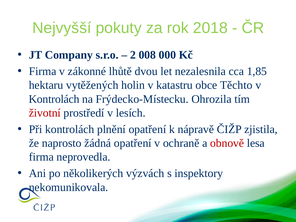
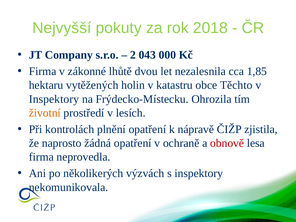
008: 008 -> 043
Kontrolách at (54, 99): Kontrolách -> Inspektory
životní colour: red -> orange
